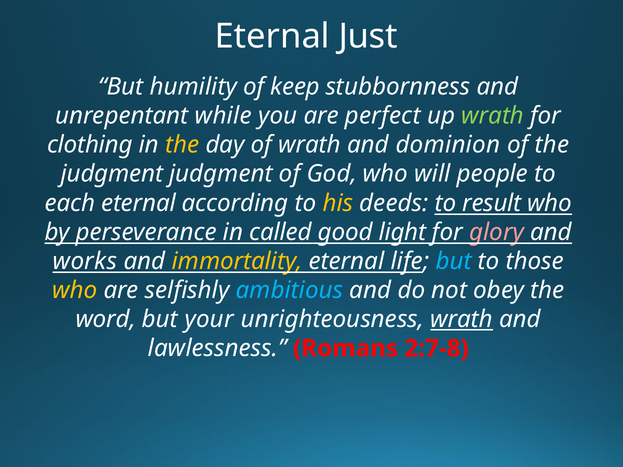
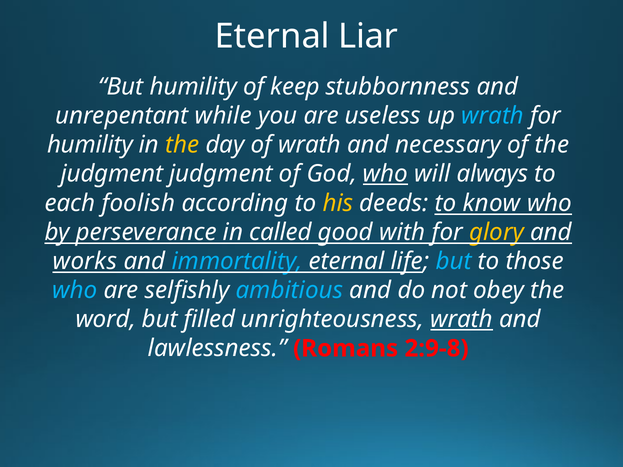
Just: Just -> Liar
perfect: perfect -> useless
wrath at (493, 116) colour: light green -> light blue
clothing at (90, 145): clothing -> humility
dominion: dominion -> necessary
who at (386, 174) underline: none -> present
people: people -> always
each eternal: eternal -> foolish
result: result -> know
light: light -> with
glory colour: pink -> yellow
immortality colour: yellow -> light blue
who at (75, 290) colour: yellow -> light blue
your: your -> filled
2:7-8: 2:7-8 -> 2:9-8
